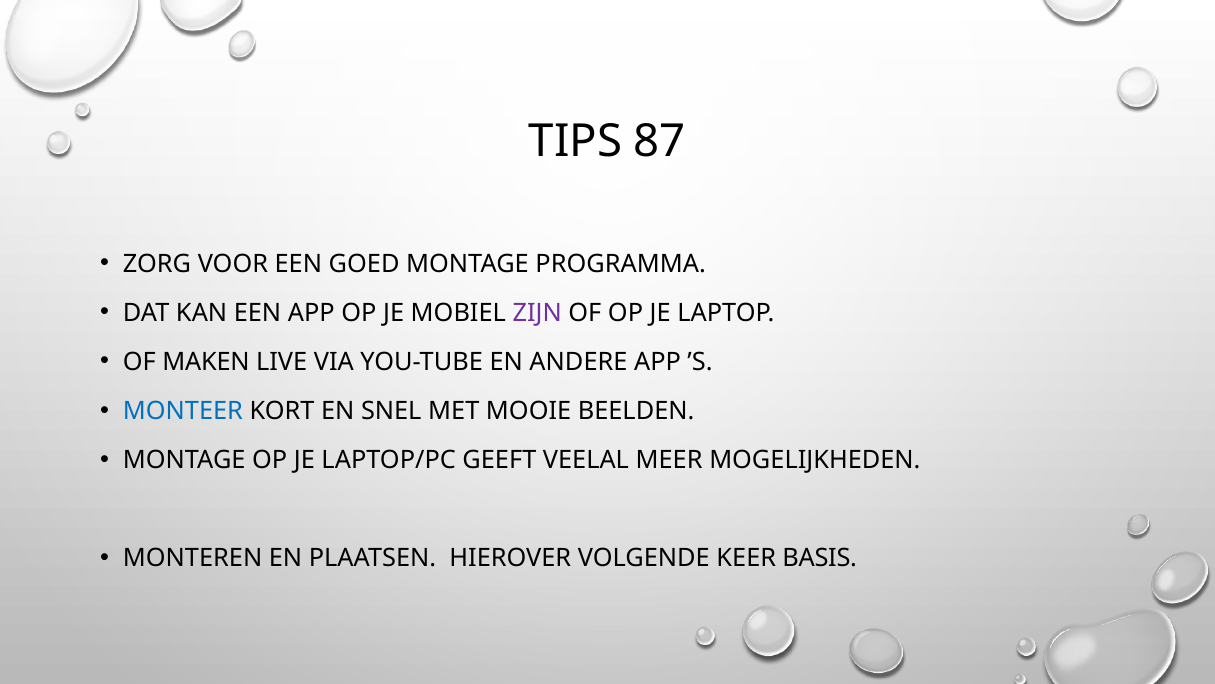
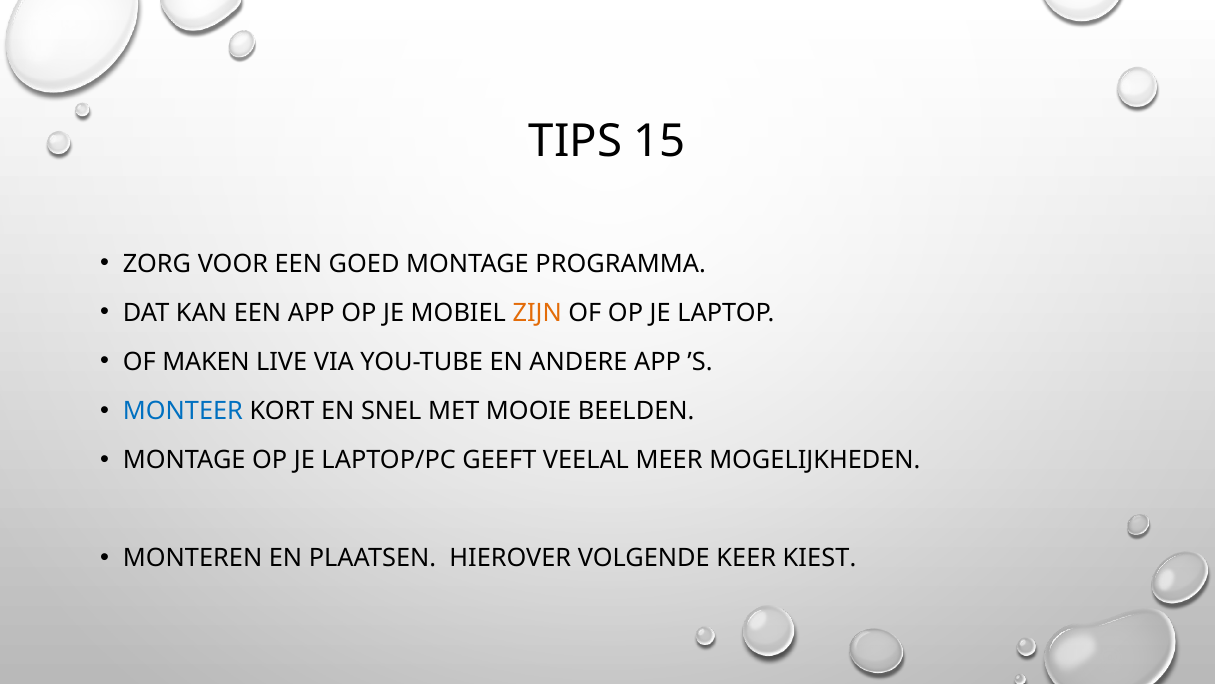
87: 87 -> 15
ZIJN colour: purple -> orange
BASIS: BASIS -> KIEST
